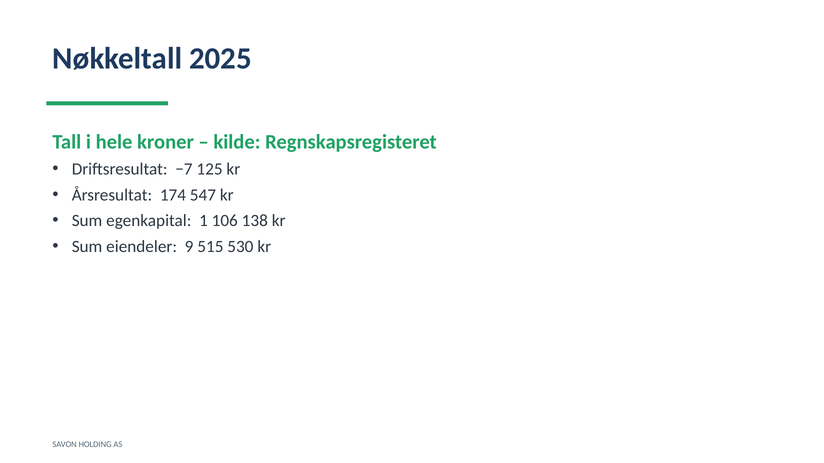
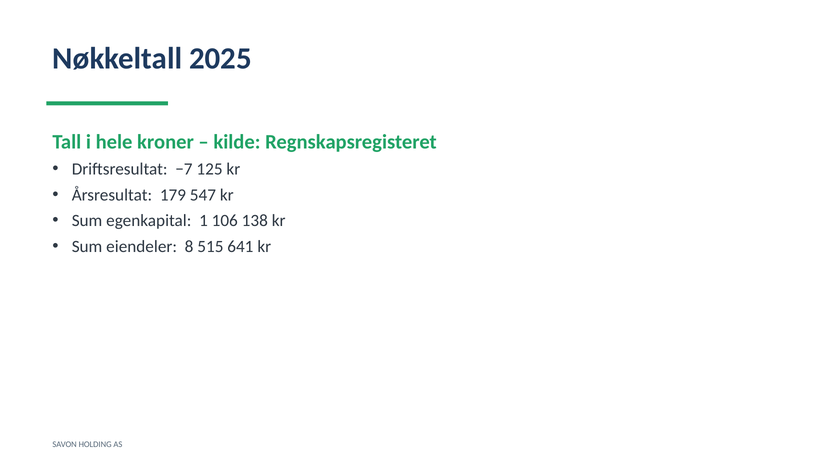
174: 174 -> 179
9: 9 -> 8
530: 530 -> 641
